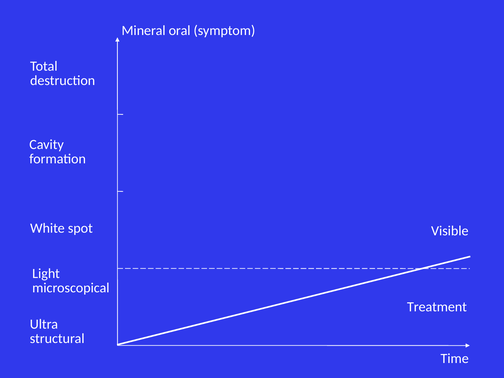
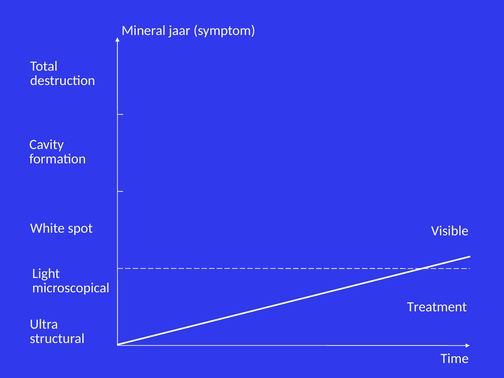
oral: oral -> jaar
